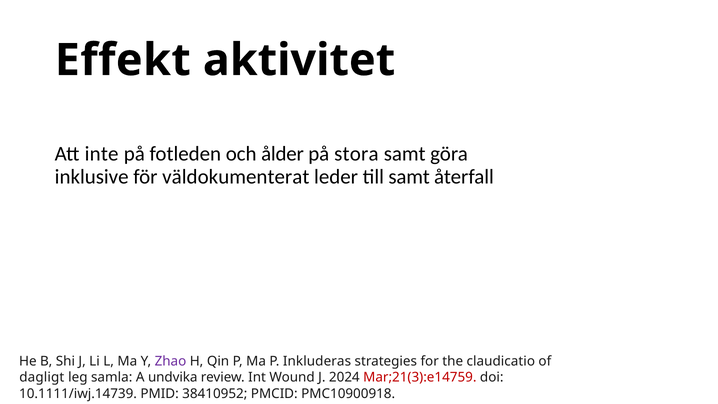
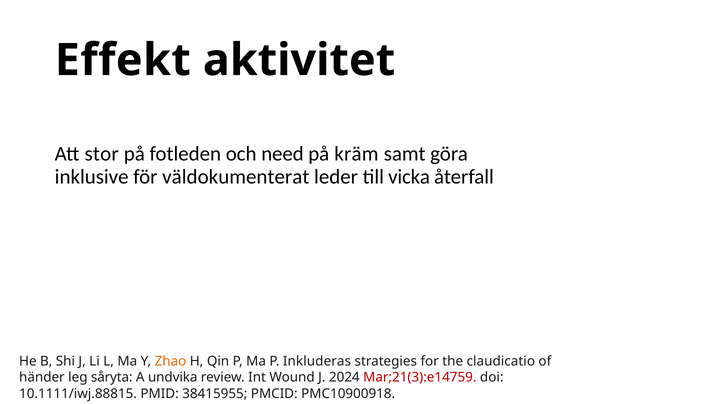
inte: inte -> stor
ålder: ålder -> need
stora: stora -> kräm
till samt: samt -> vicka
Zhao colour: purple -> orange
dagligt: dagligt -> händer
samla: samla -> såryta
10.1111/iwj.14739: 10.1111/iwj.14739 -> 10.1111/iwj.88815
38410952: 38410952 -> 38415955
